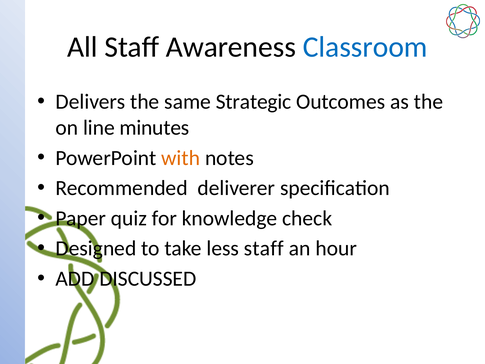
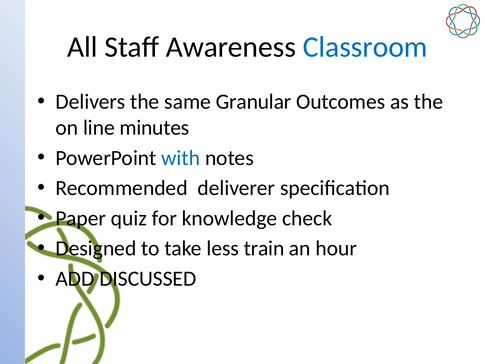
Strategic: Strategic -> Granular
with colour: orange -> blue
less staff: staff -> train
